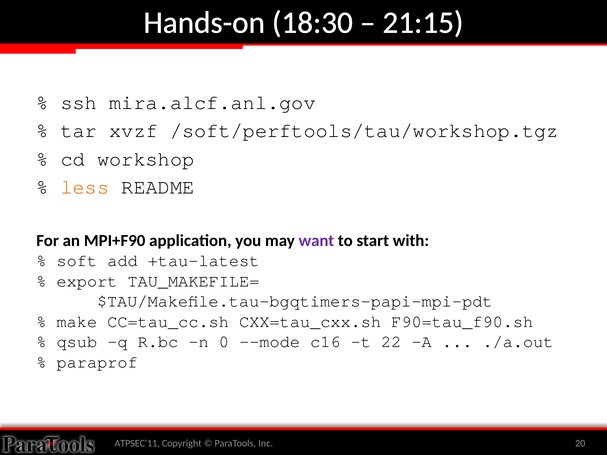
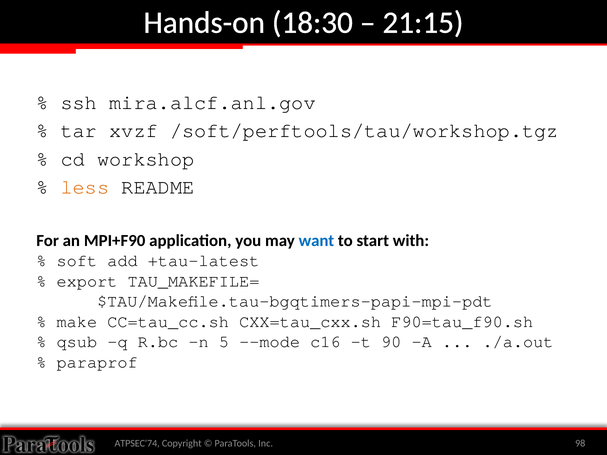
want colour: purple -> blue
0: 0 -> 5
22: 22 -> 90
ATPSEC'11: ATPSEC'11 -> ATPSEC'74
20: 20 -> 98
